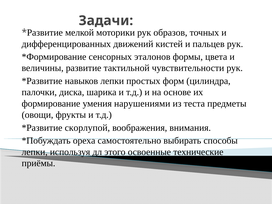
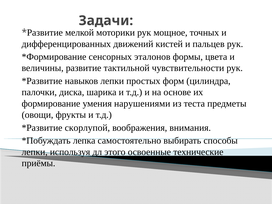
образов: образов -> мощное
ореха: ореха -> лепка
